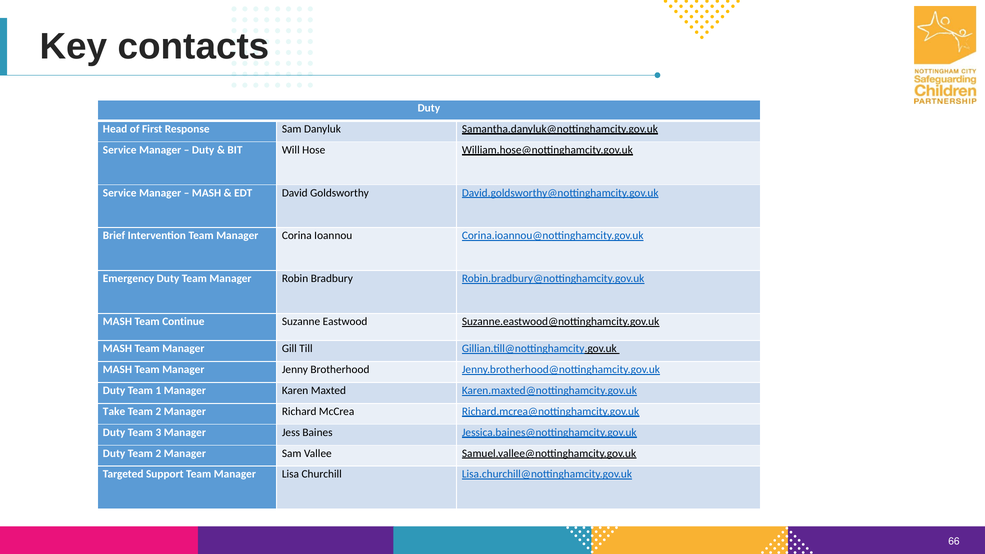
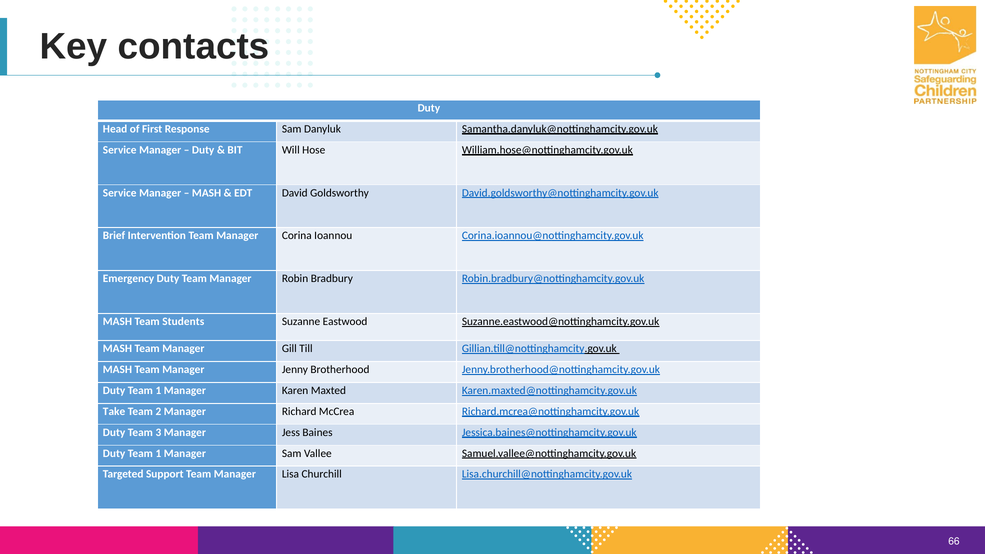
Continue: Continue -> Students
2 at (158, 453): 2 -> 1
